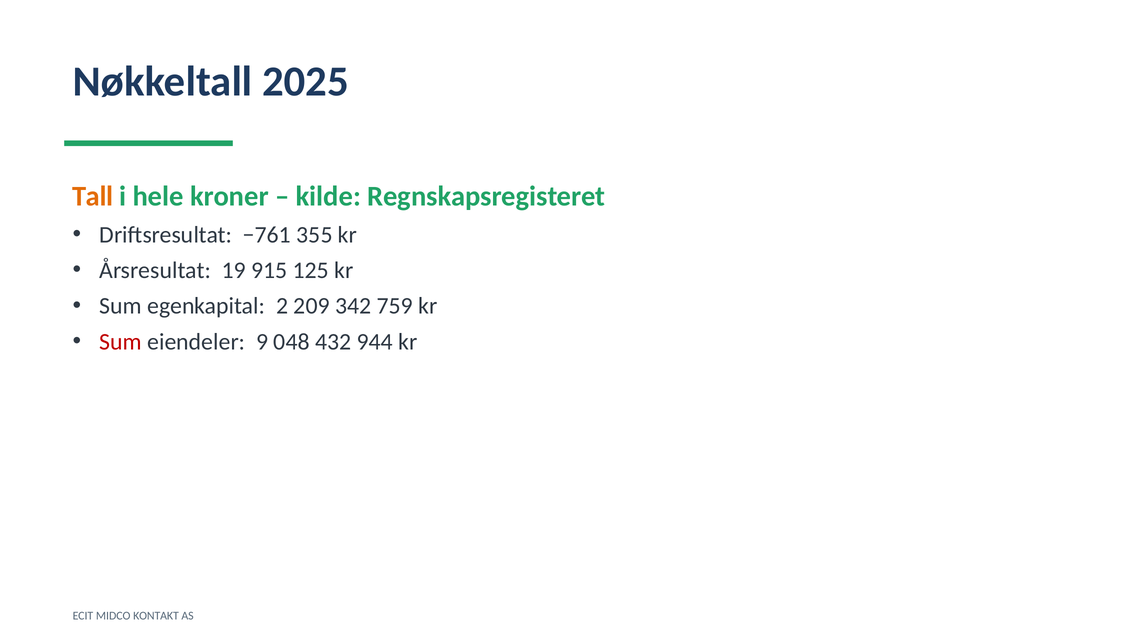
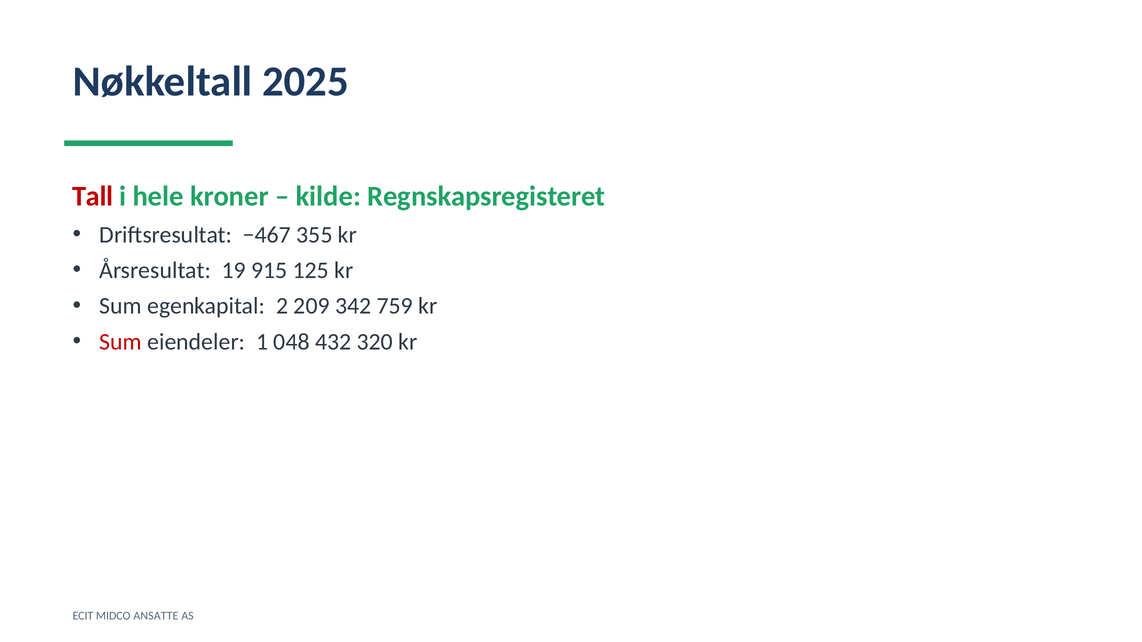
Tall colour: orange -> red
−761: −761 -> −467
9: 9 -> 1
944: 944 -> 320
KONTAKT: KONTAKT -> ANSATTE
